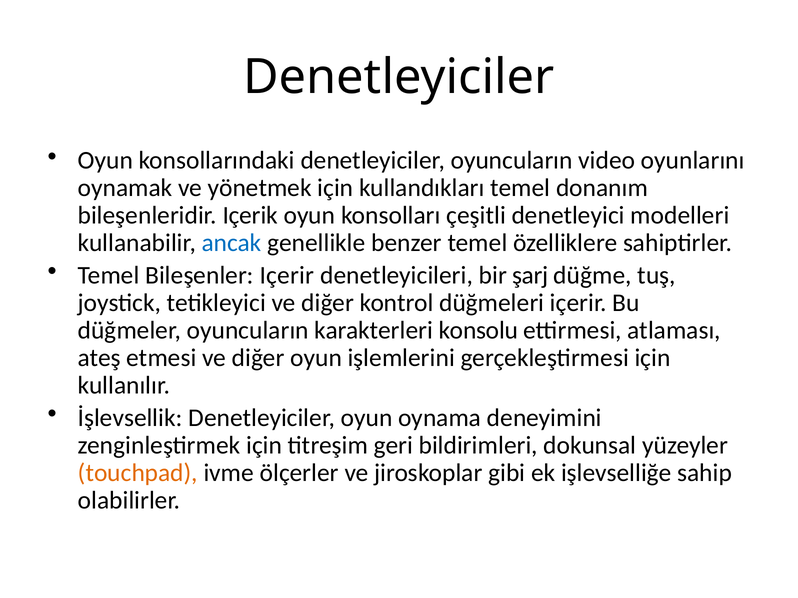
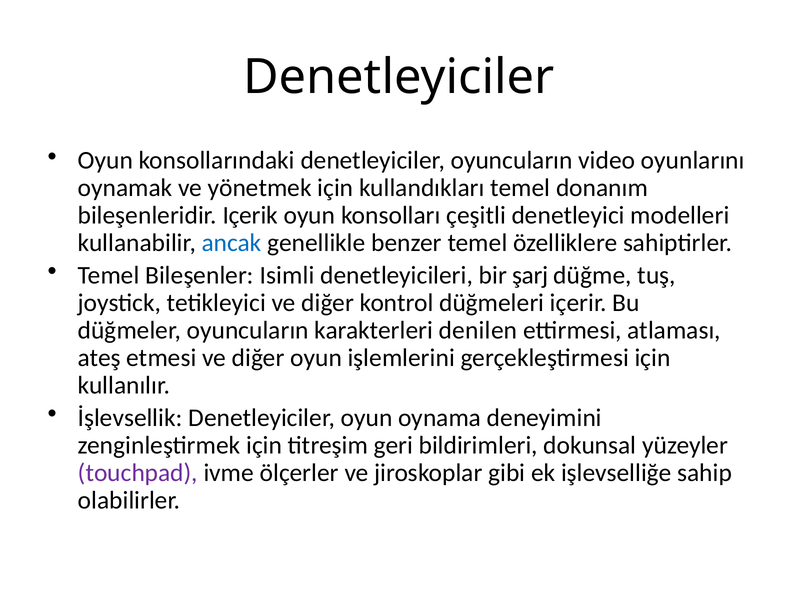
Bileşenler Içerir: Içerir -> Isimli
konsolu: konsolu -> denilen
touchpad colour: orange -> purple
